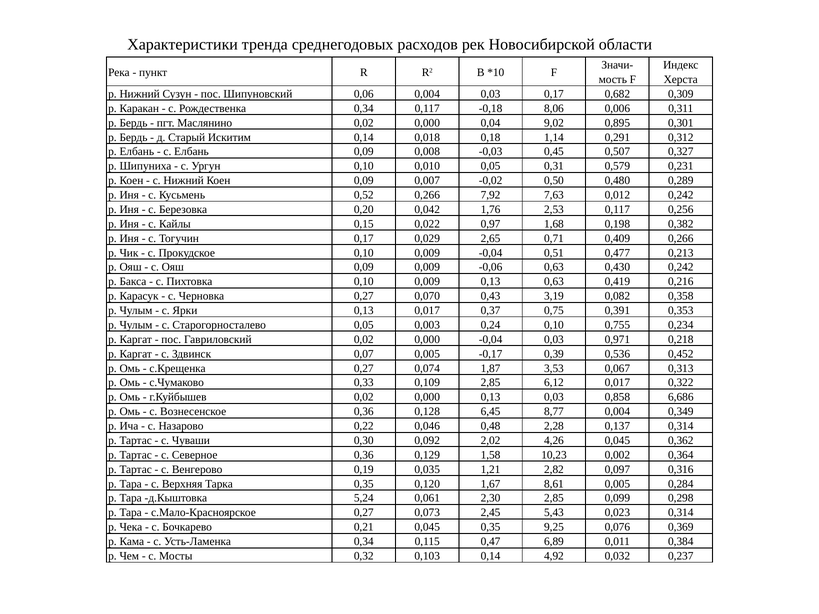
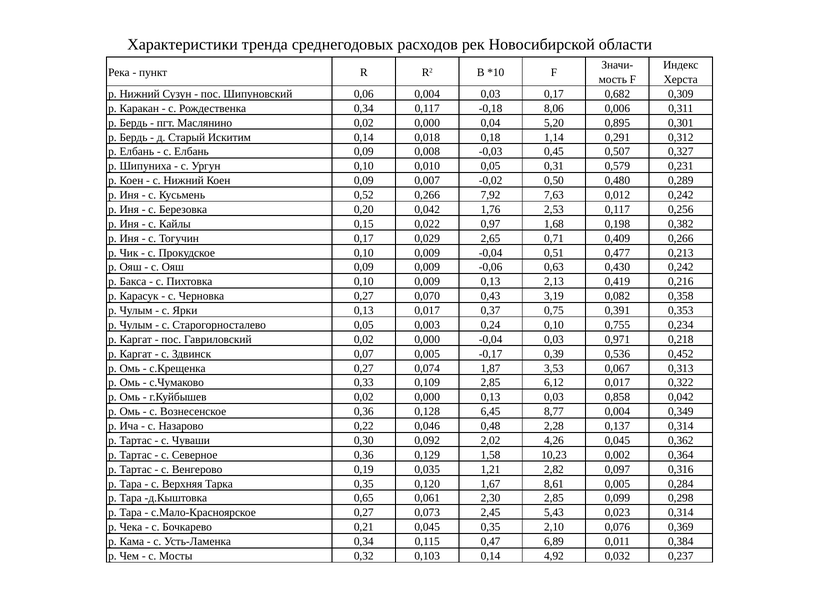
9,02: 9,02 -> 5,20
0,13 0,63: 0,63 -> 2,13
0,858 6,686: 6,686 -> 0,042
5,24: 5,24 -> 0,65
9,25: 9,25 -> 2,10
